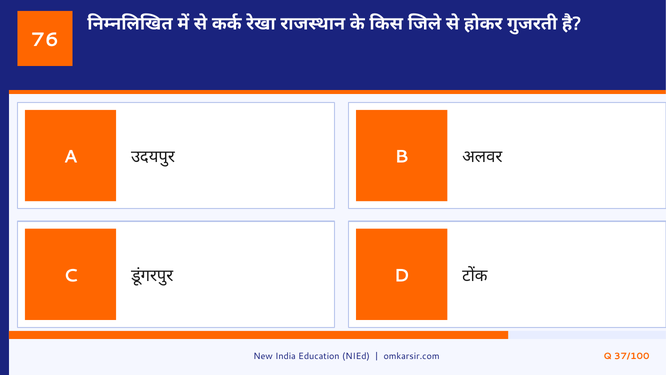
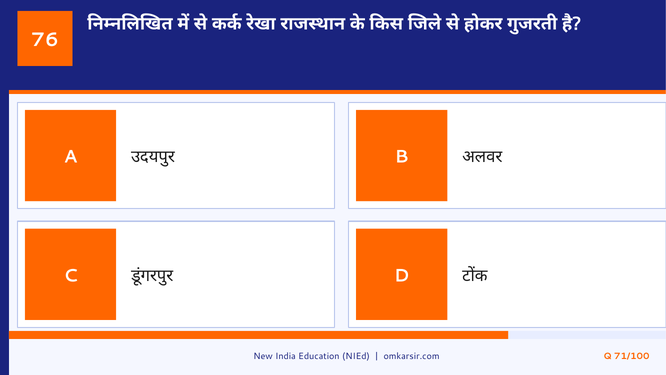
37/100: 37/100 -> 71/100
